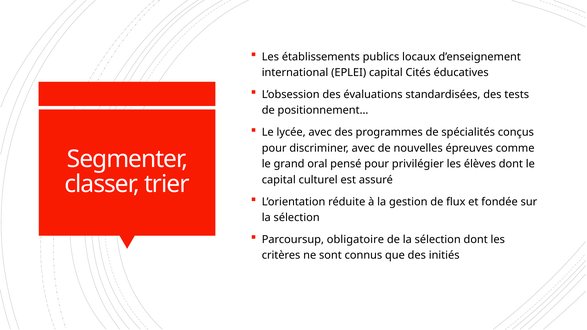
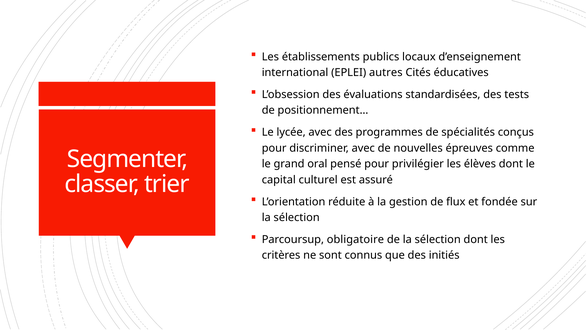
EPLEI capital: capital -> autres
